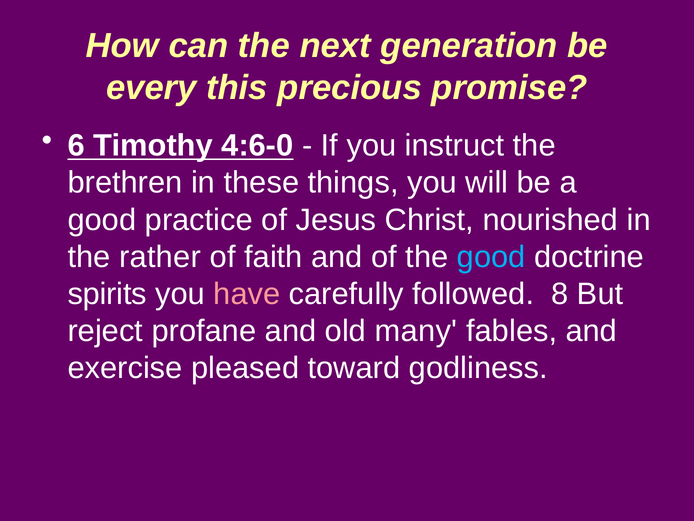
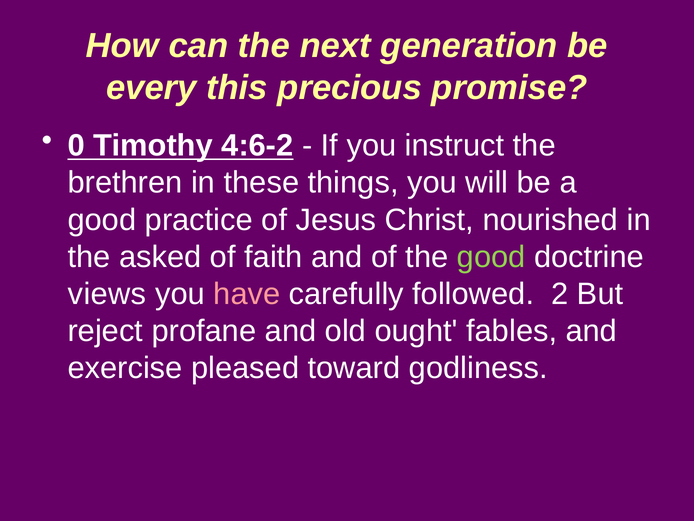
6: 6 -> 0
4:6-0: 4:6-0 -> 4:6-2
rather: rather -> asked
good at (491, 257) colour: light blue -> light green
spirits: spirits -> views
8: 8 -> 2
many: many -> ought
